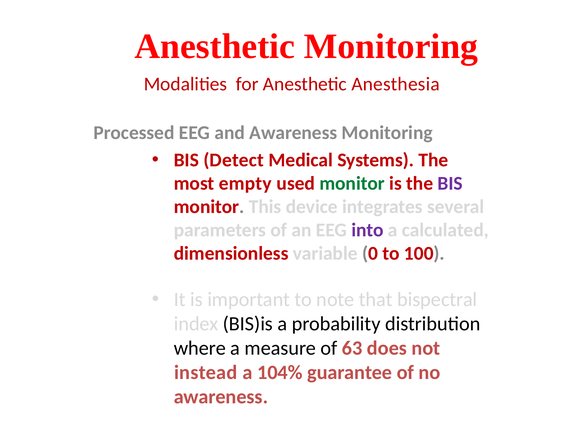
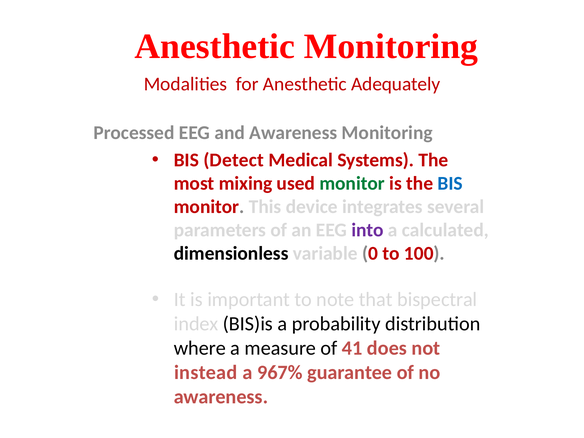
Anesthesia: Anesthesia -> Adequately
empty: empty -> mixing
BIS at (450, 183) colour: purple -> blue
dimensionless colour: red -> black
63: 63 -> 41
104%: 104% -> 967%
